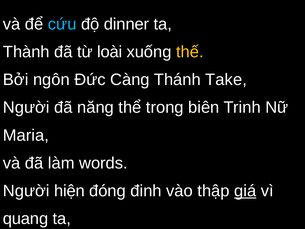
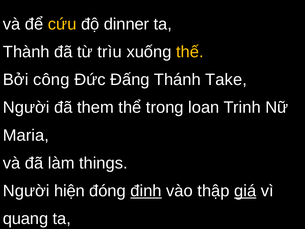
cứu colour: light blue -> yellow
loài: loài -> trìu
ngôn: ngôn -> công
Càng: Càng -> Đấng
năng: năng -> them
biên: biên -> loan
words: words -> things
đinh underline: none -> present
